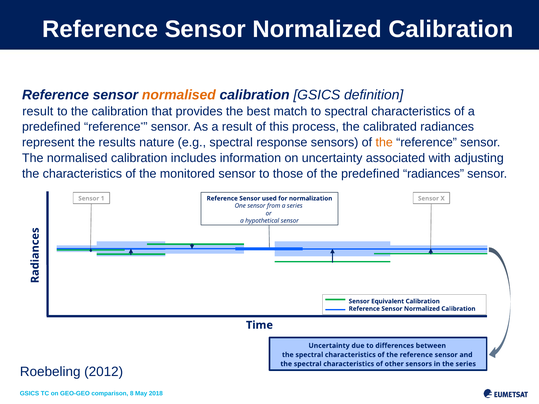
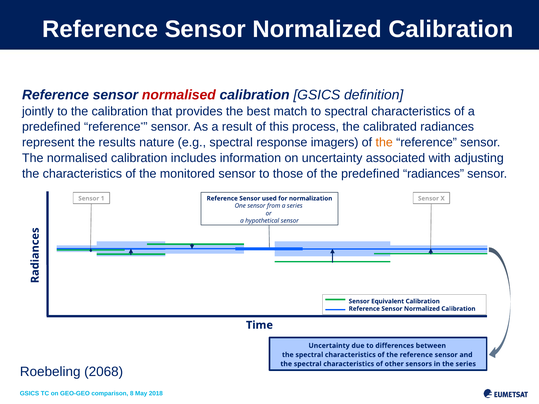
normalised at (179, 95) colour: orange -> red
result at (38, 111): result -> jointly
response sensors: sensors -> imagers
2012: 2012 -> 2068
